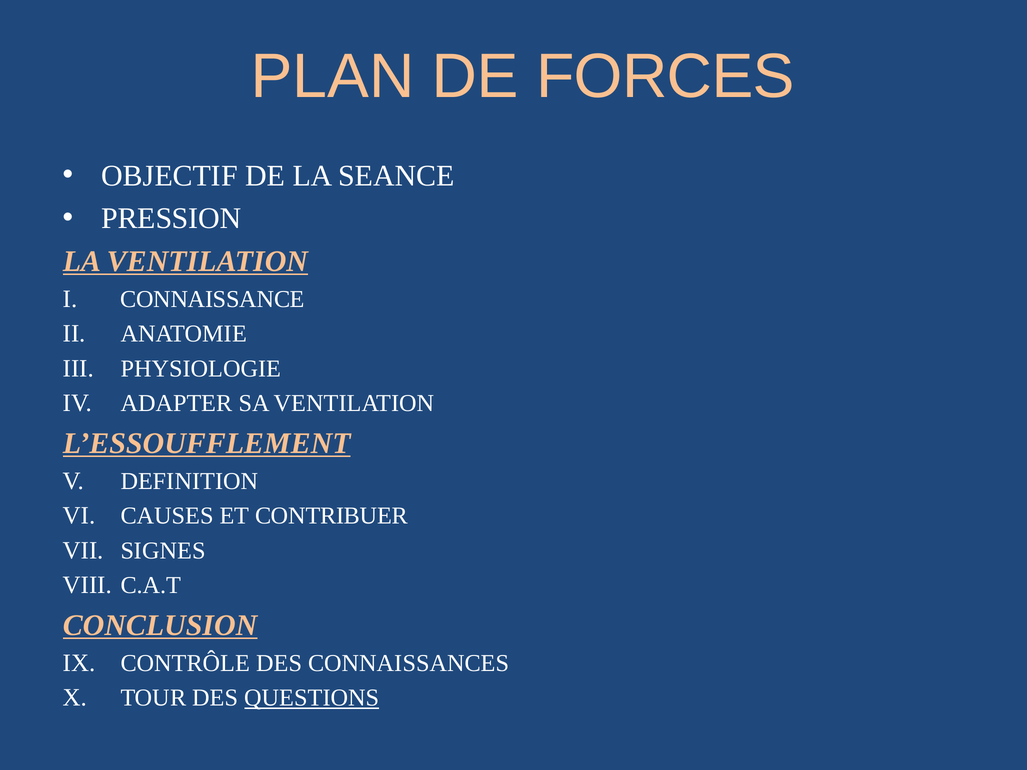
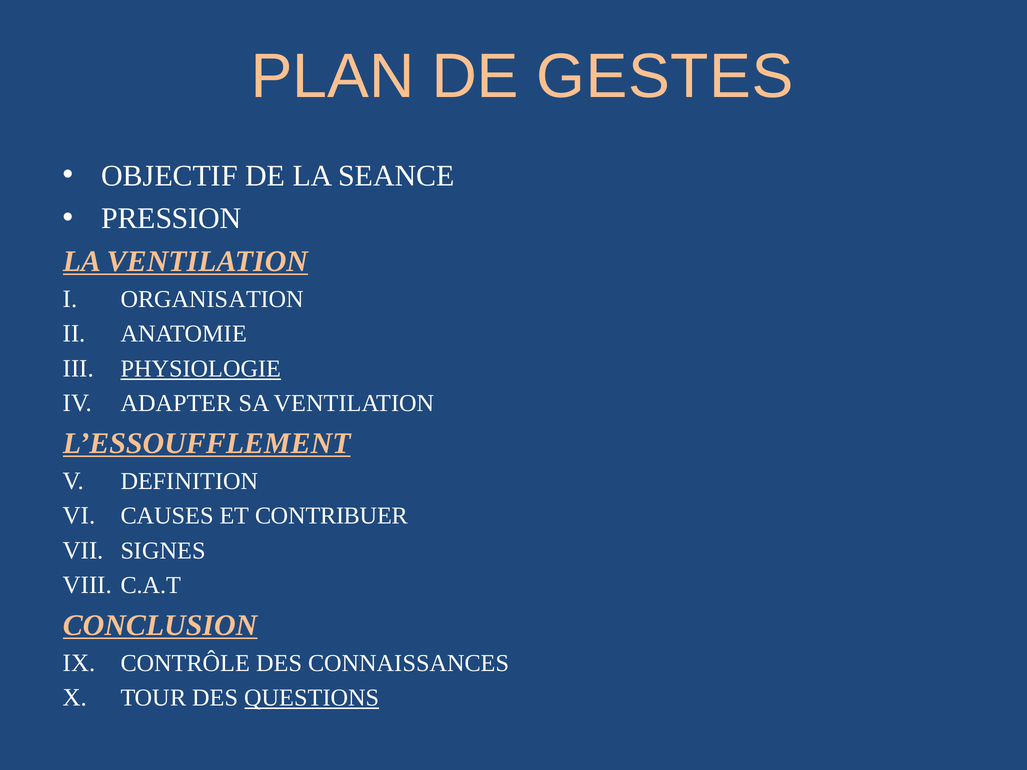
FORCES: FORCES -> GESTES
CONNAISSANCE: CONNAISSANCE -> ORGANISATION
PHYSIOLOGIE underline: none -> present
